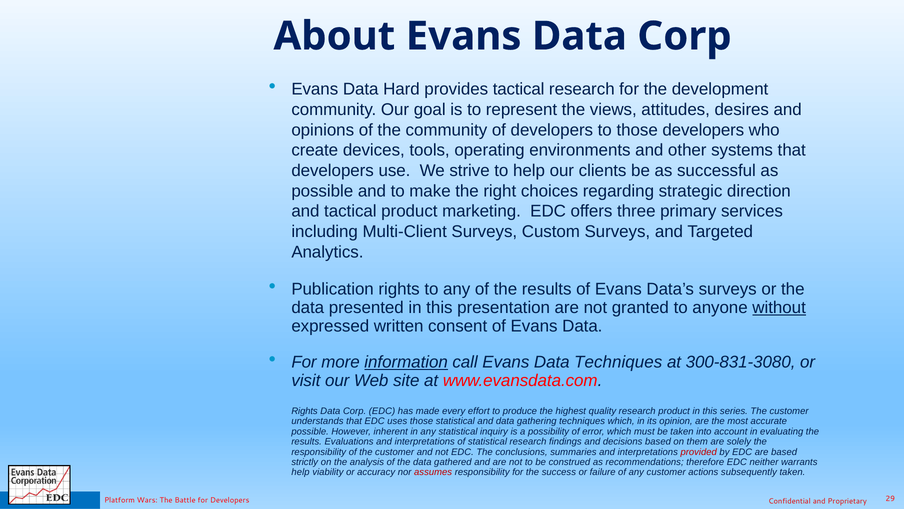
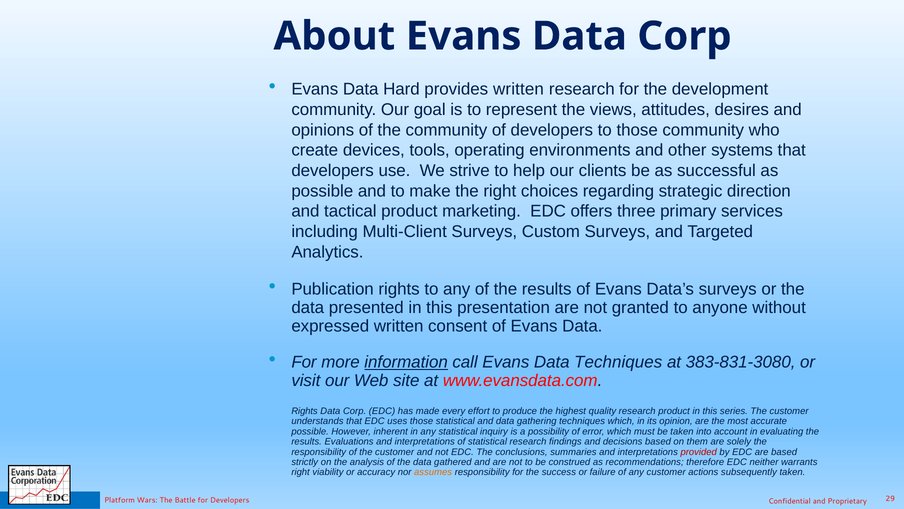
provides tactical: tactical -> written
those developers: developers -> community
without underline: present -> none
300-831-3080: 300-831-3080 -> 383-831-3080
help at (301, 472): help -> right
assumes colour: red -> orange
